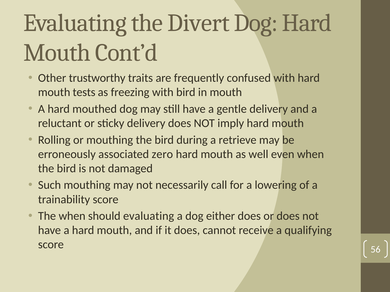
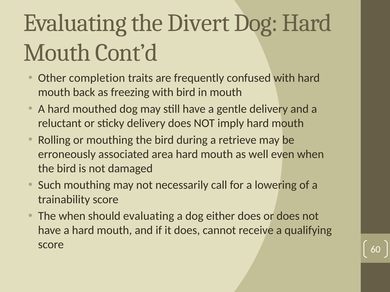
trustworthy: trustworthy -> completion
tests: tests -> back
zero: zero -> area
56: 56 -> 60
